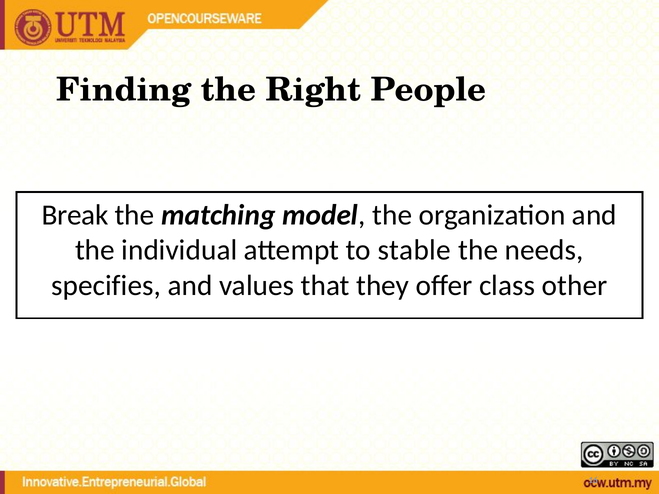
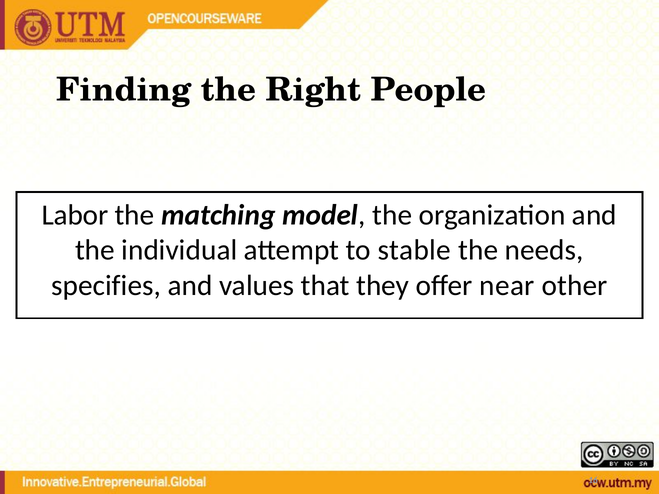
Break: Break -> Labor
class: class -> near
